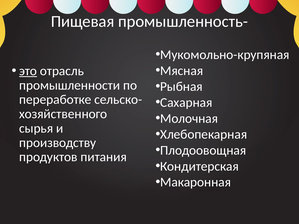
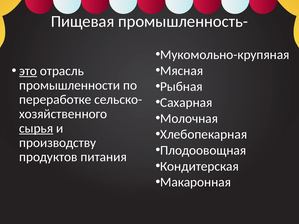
сырья underline: none -> present
